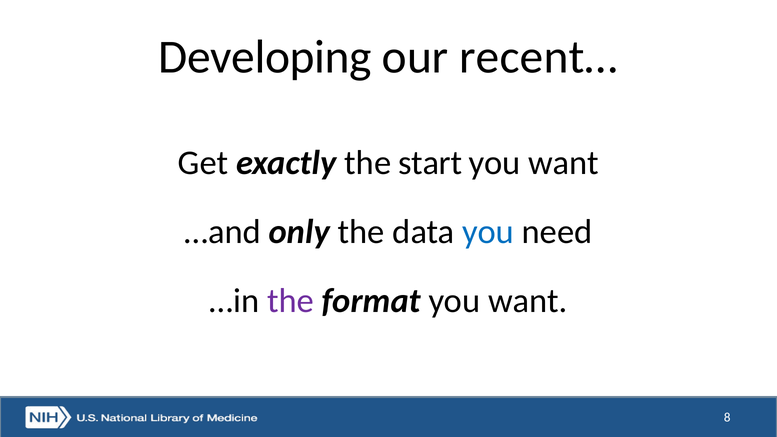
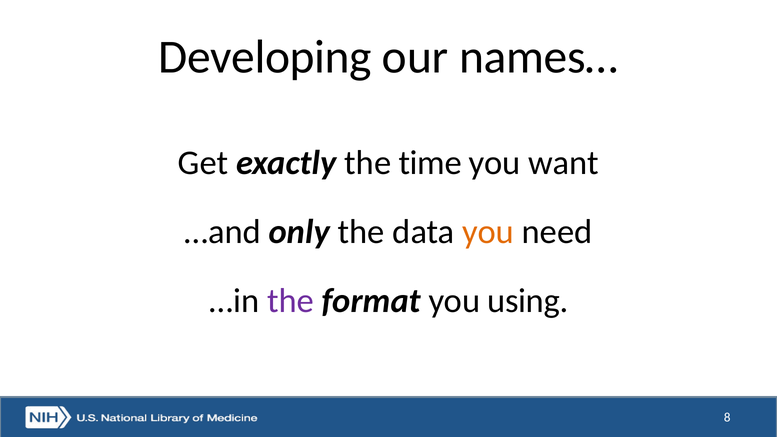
recent…: recent… -> names…
start: start -> time
you at (488, 232) colour: blue -> orange
format you want: want -> using
